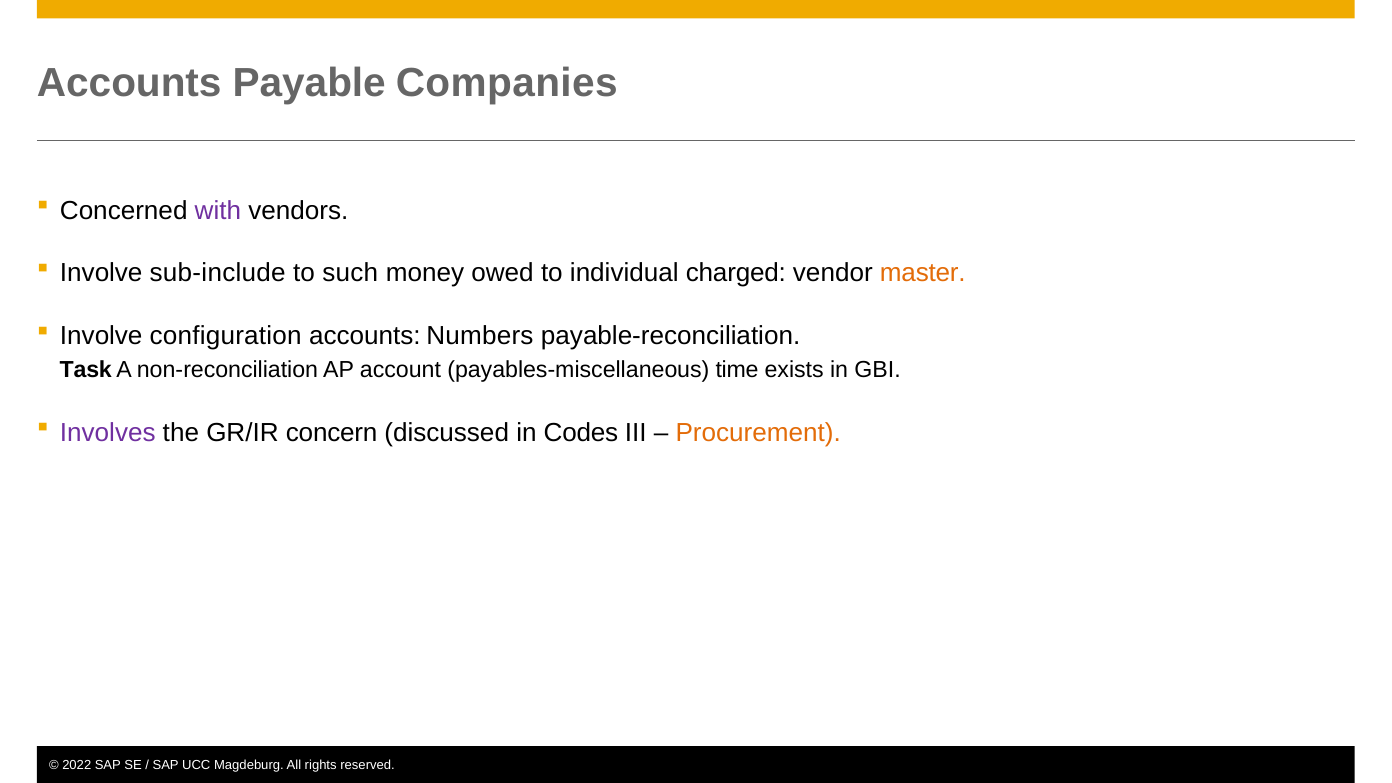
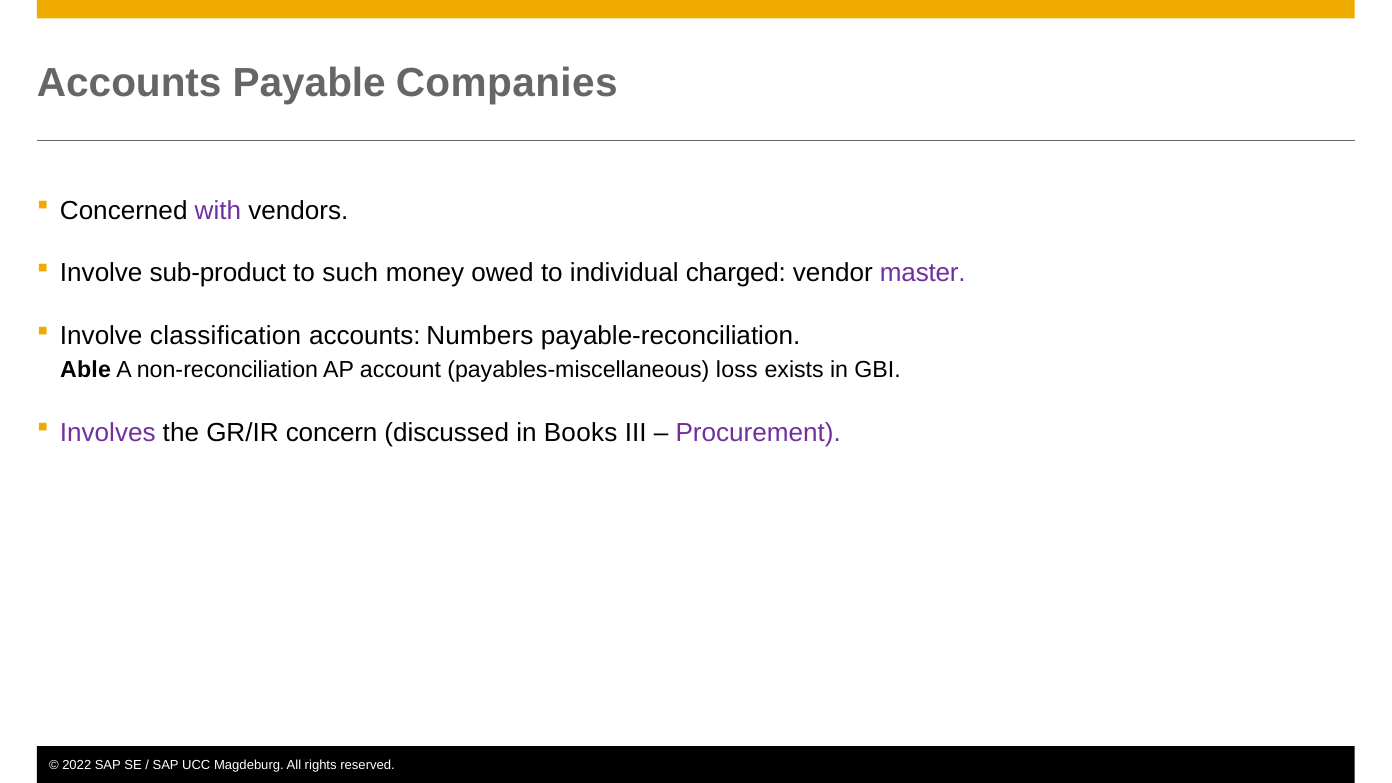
sub-include: sub-include -> sub-product
master colour: orange -> purple
configuration: configuration -> classification
Task: Task -> Able
time: time -> loss
Codes: Codes -> Books
Procurement colour: orange -> purple
